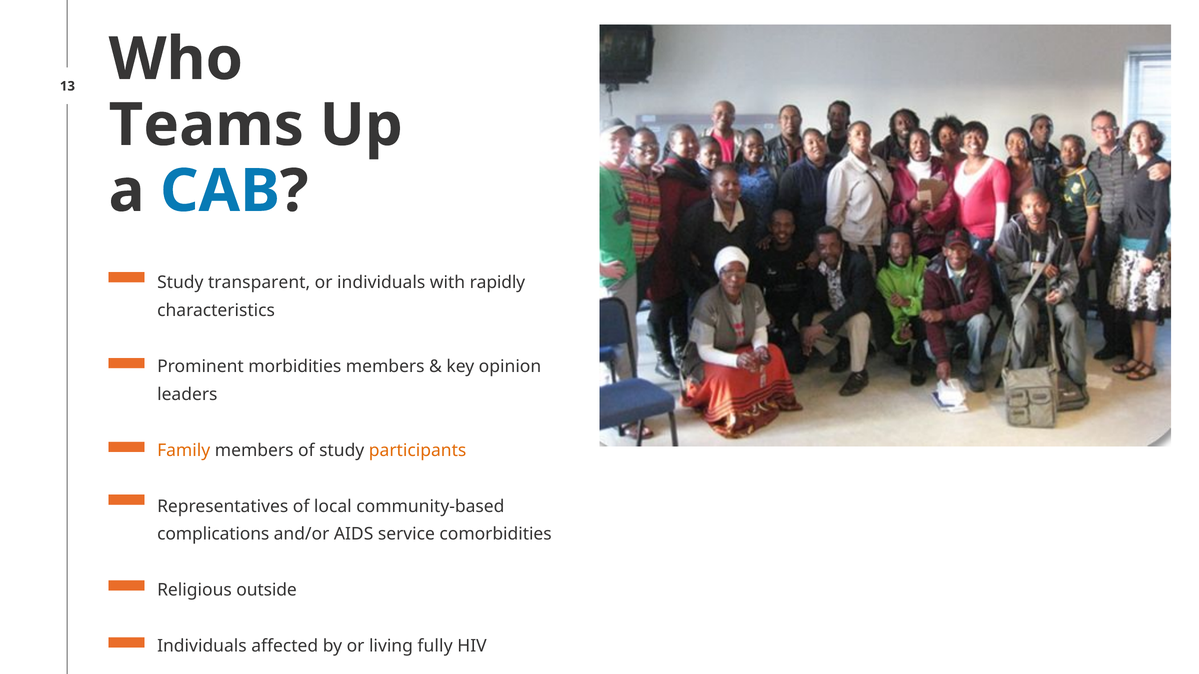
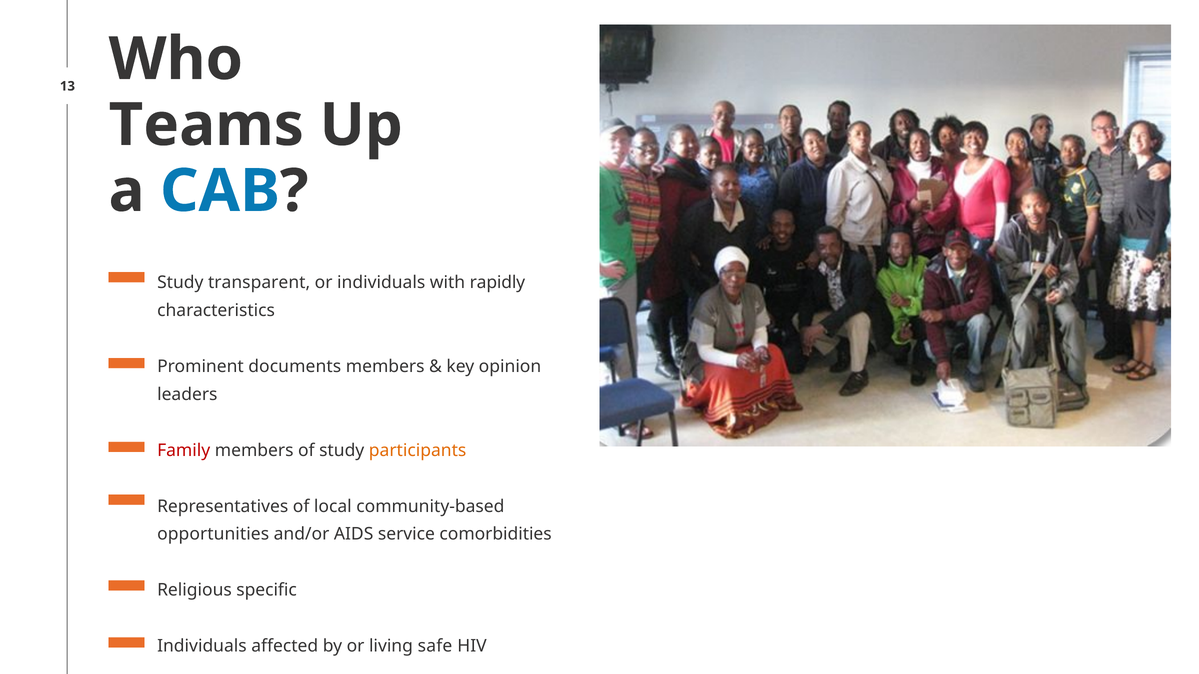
morbidities: morbidities -> documents
Family colour: orange -> red
complications: complications -> opportunities
outside: outside -> specific
fully: fully -> safe
